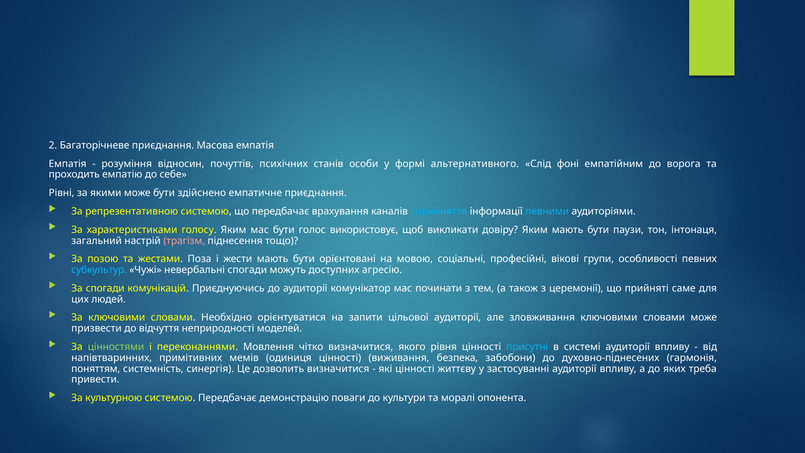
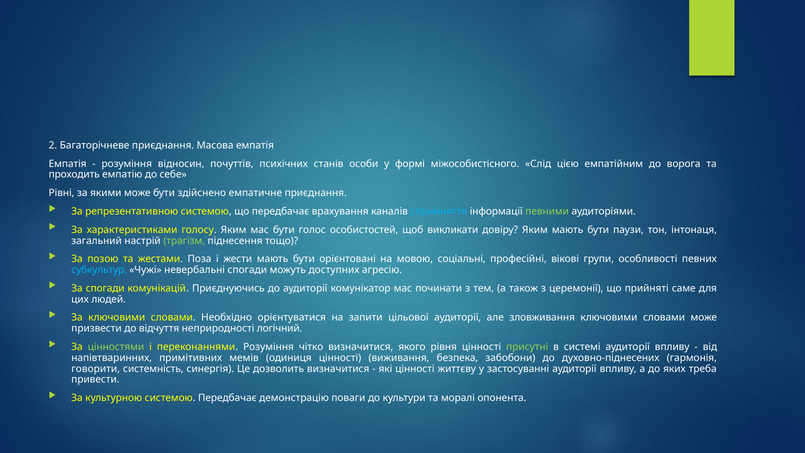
альтернативного: альтернативного -> міжособистісного
фоні: фоні -> цією
певними colour: light blue -> light green
використовує: використовує -> особистостей
трагізм colour: pink -> light green
моделей: моделей -> логічний
переконаннями Мовлення: Мовлення -> Розуміння
присутні colour: light blue -> light green
поняттям: поняттям -> говорити
